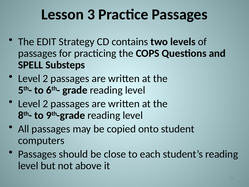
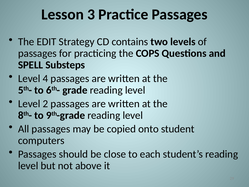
2 at (45, 78): 2 -> 4
